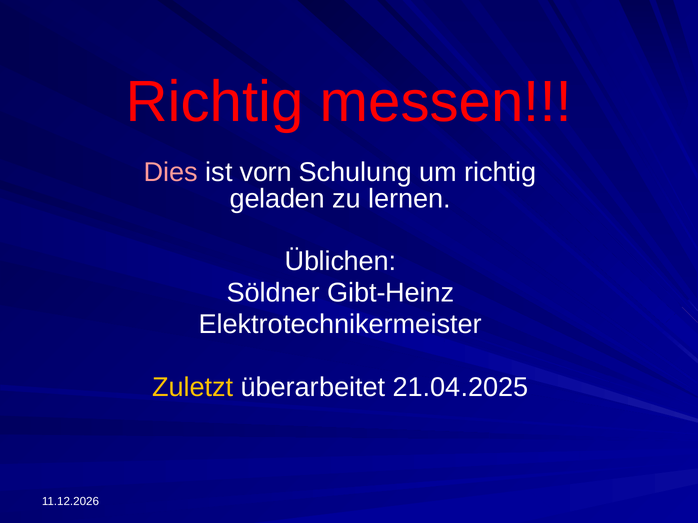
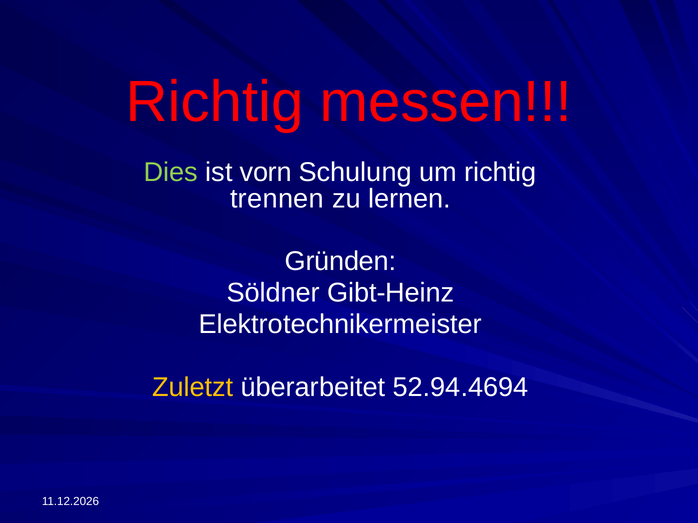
Dies colour: pink -> light green
geladen: geladen -> trennen
Üblichen: Üblichen -> Gründen
21.04.2025: 21.04.2025 -> 52.94.4694
